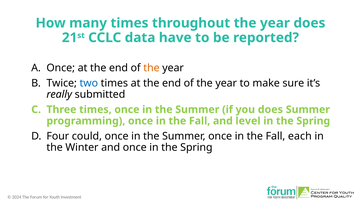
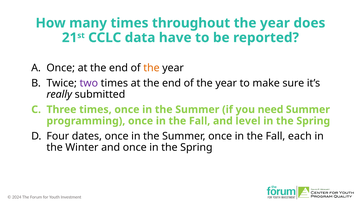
two colour: blue -> purple
you does: does -> need
could: could -> dates
